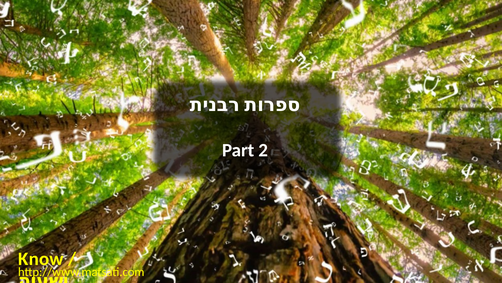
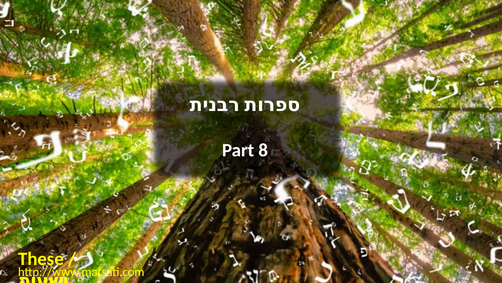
2: 2 -> 8
Know: Know -> These
